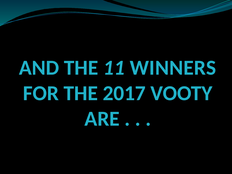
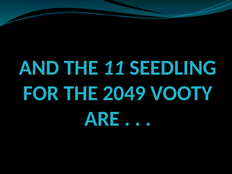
WINNERS: WINNERS -> SEEDLING
2017: 2017 -> 2049
